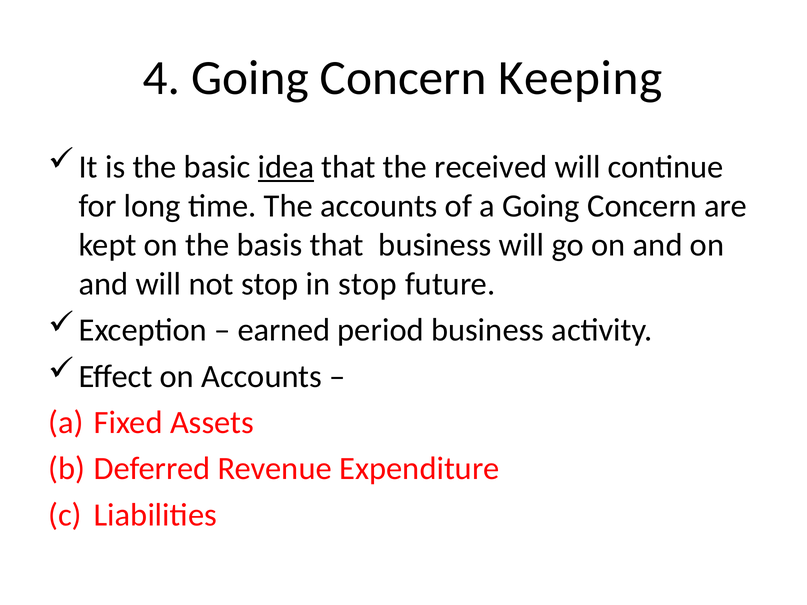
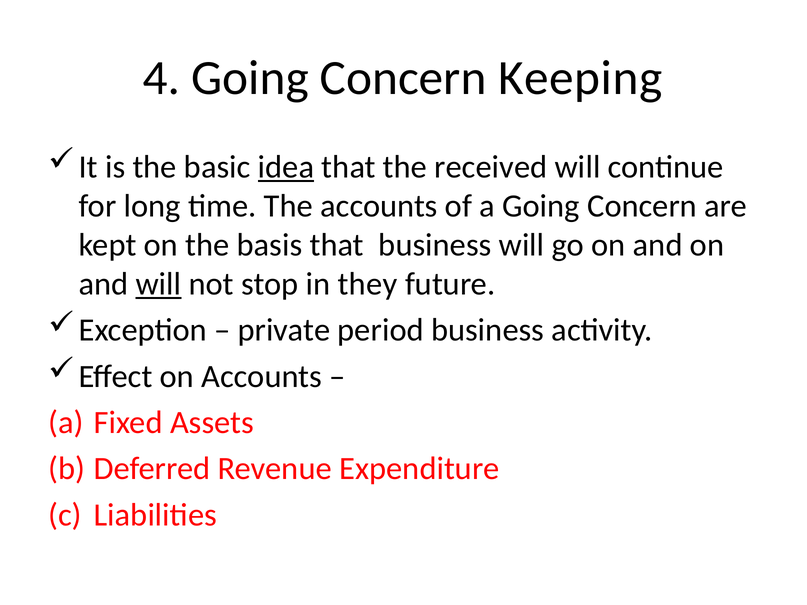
will at (158, 284) underline: none -> present
in stop: stop -> they
earned: earned -> private
